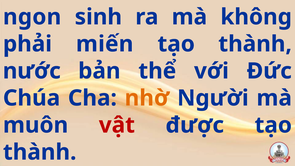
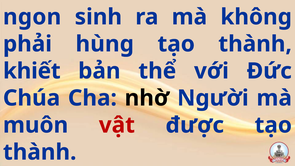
miến: miến -> hùng
nước: nước -> khiết
nhờ colour: orange -> black
